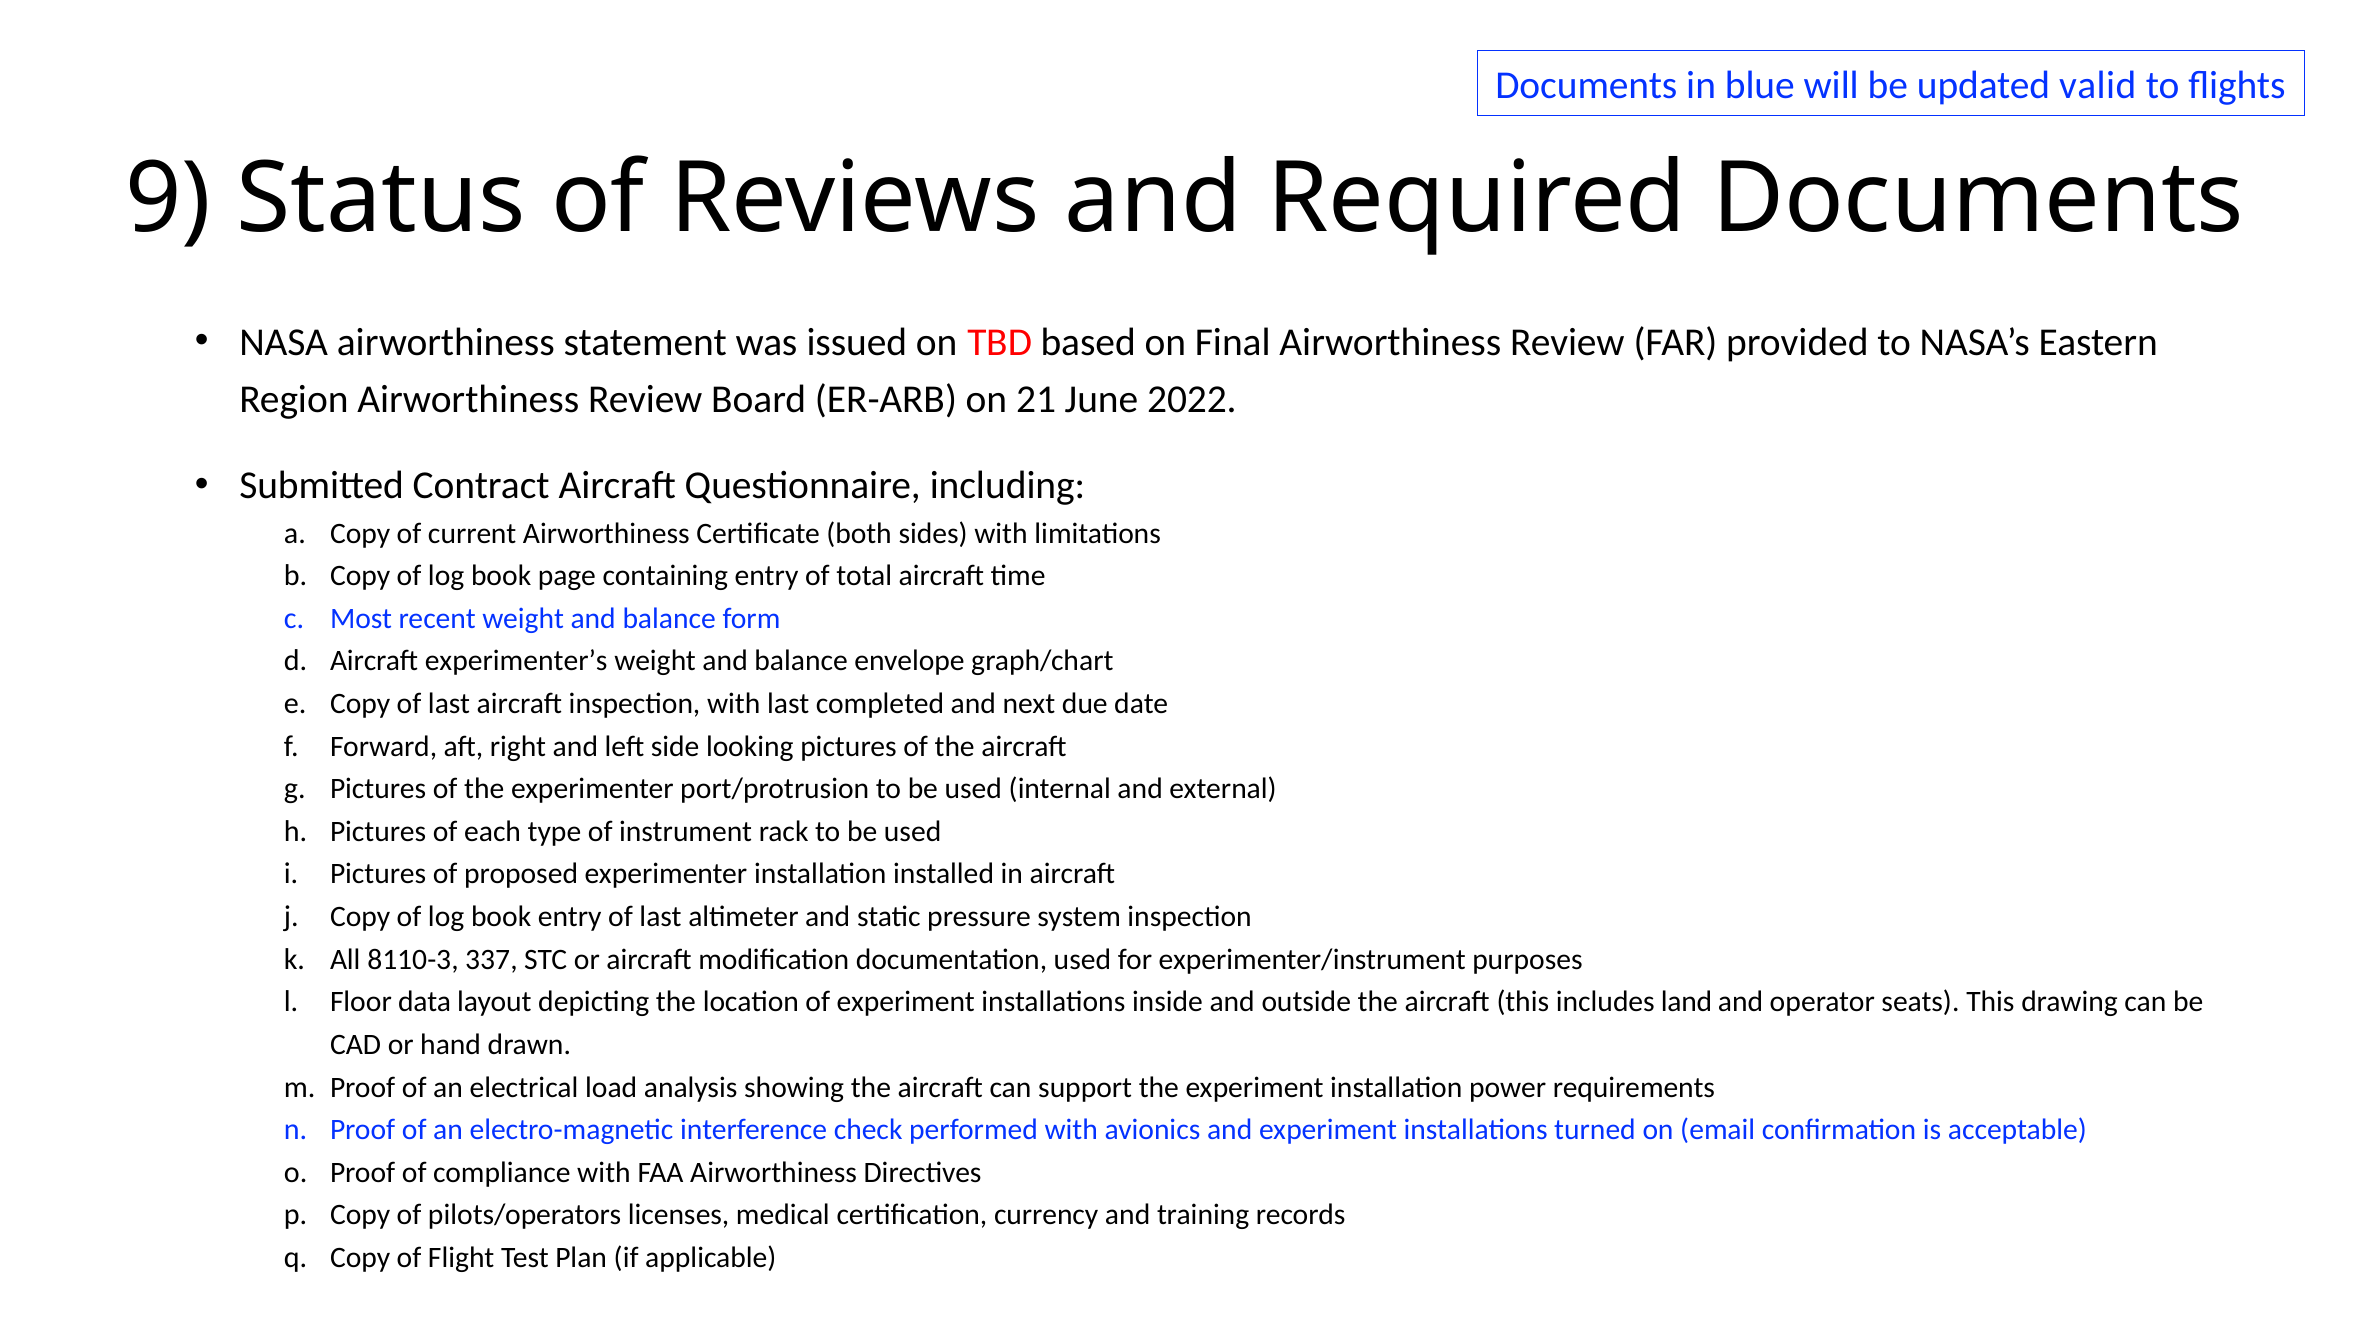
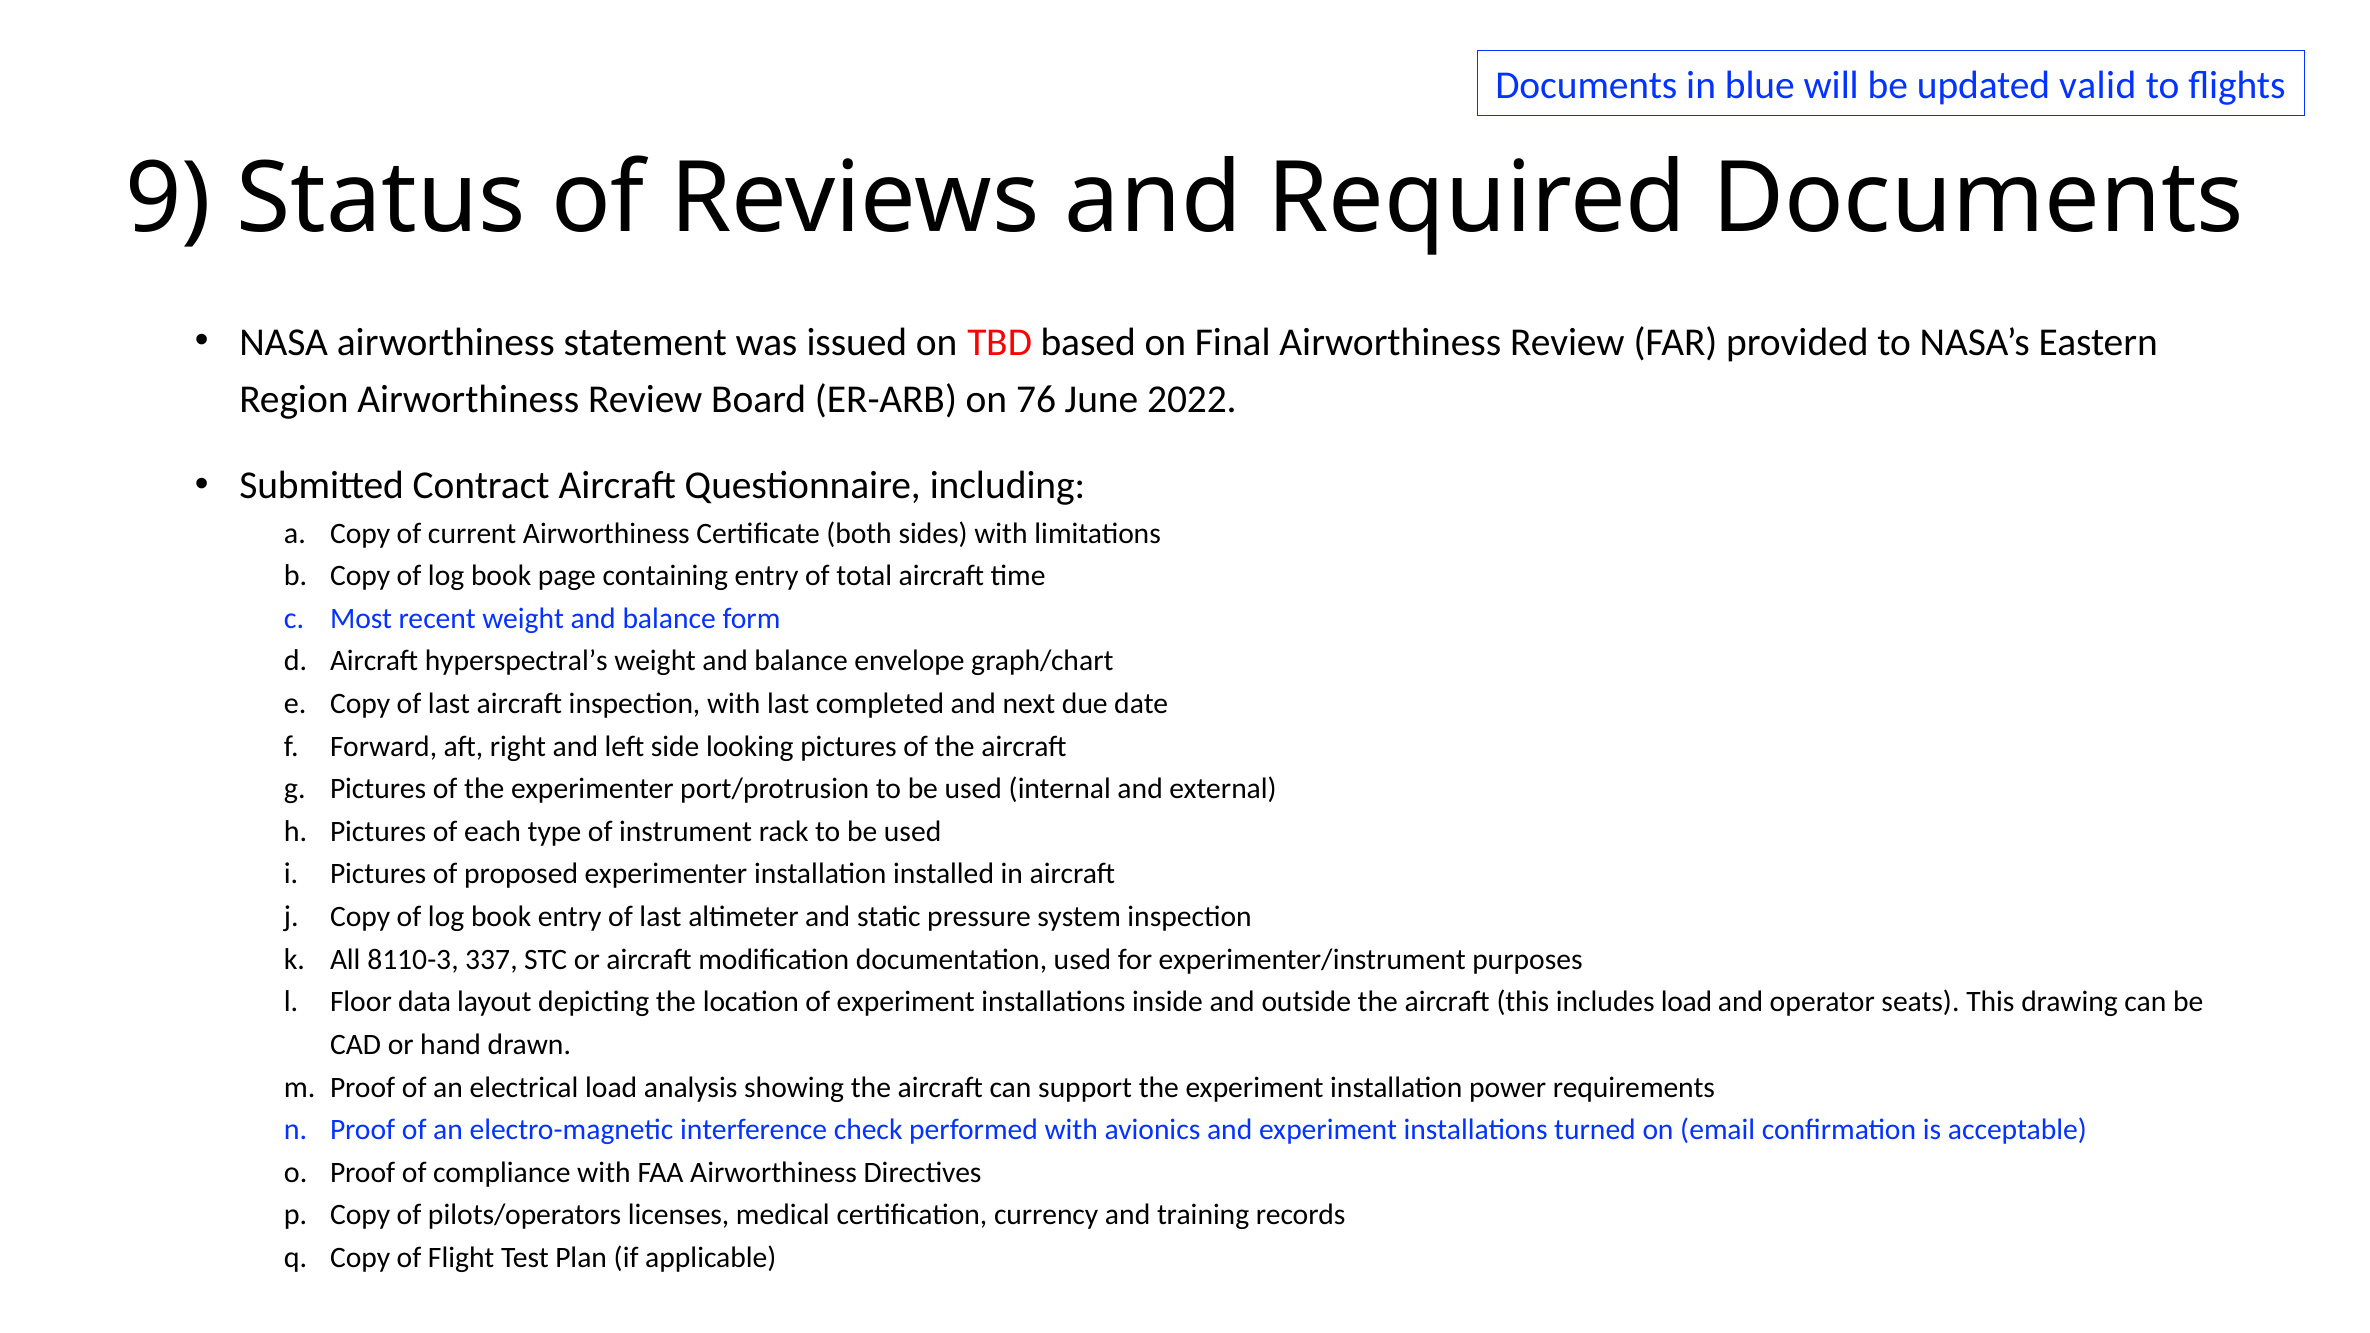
21: 21 -> 76
experimenter’s: experimenter’s -> hyperspectral’s
includes land: land -> load
